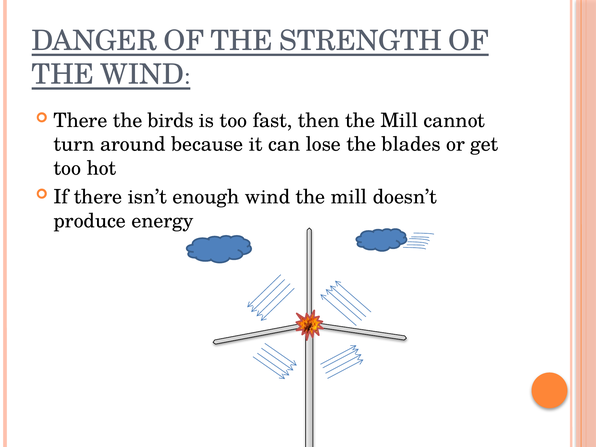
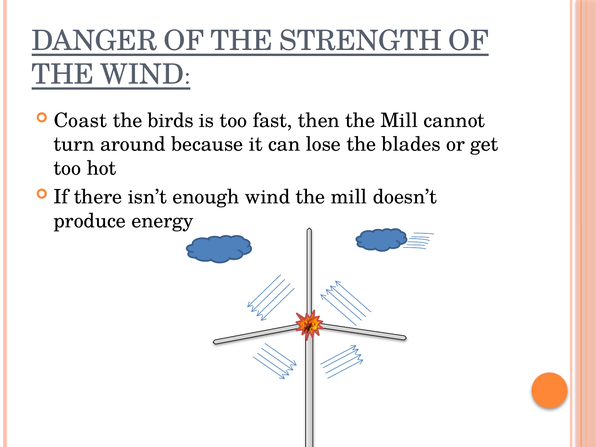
There at (80, 121): There -> Coast
